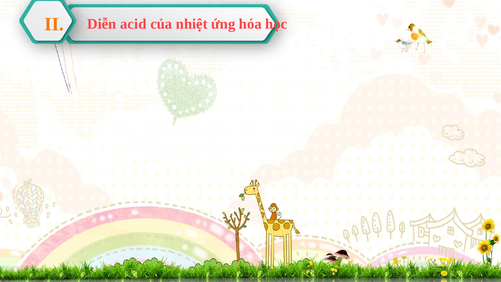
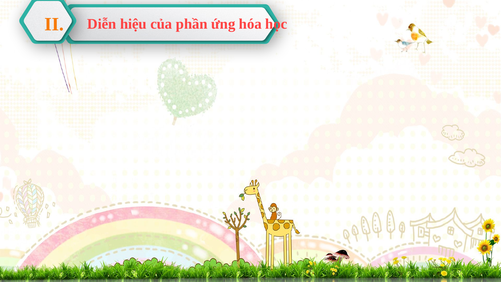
acid: acid -> hiệu
nhiệt: nhiệt -> phần
